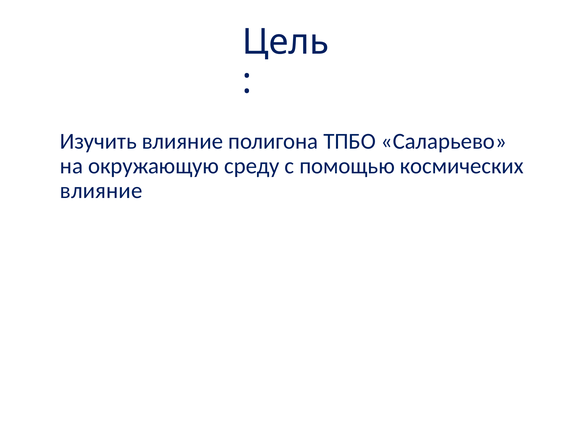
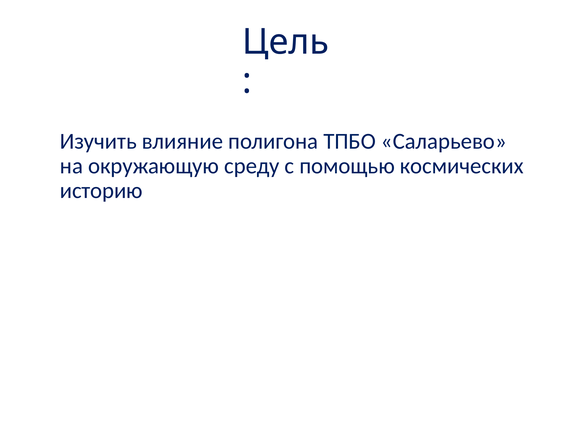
влияние at (101, 190): влияние -> историю
